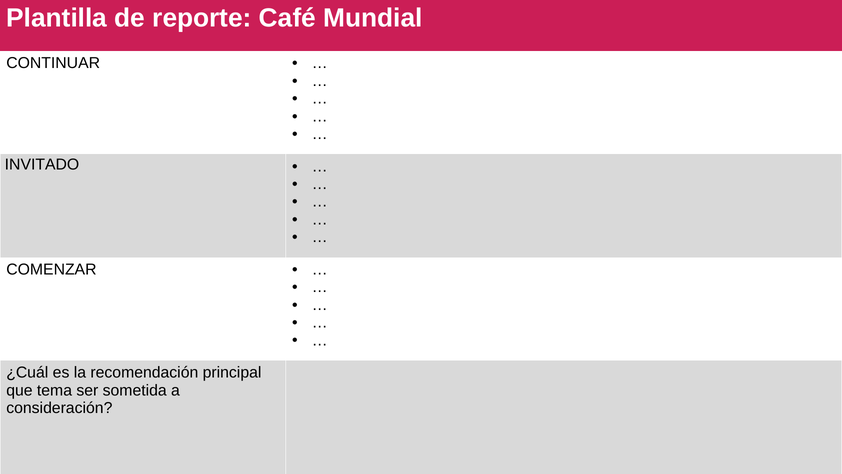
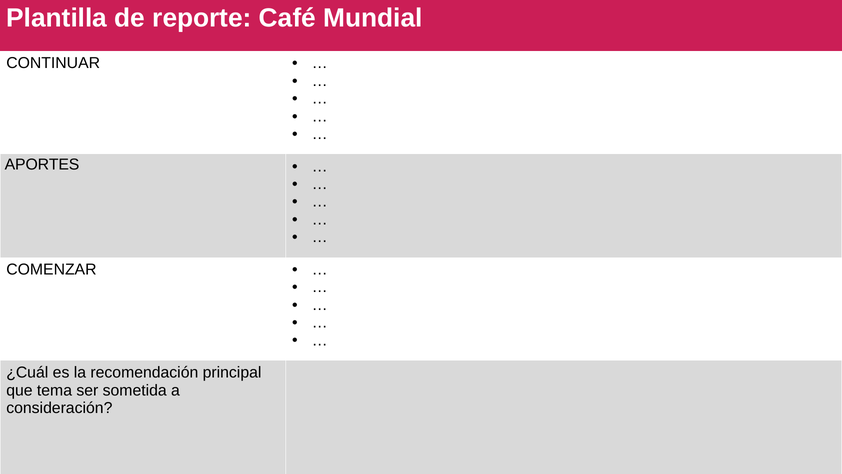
INVITADO: INVITADO -> APORTES
